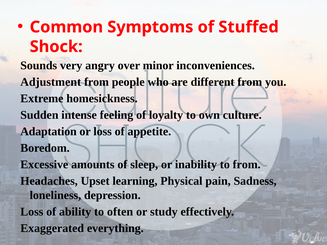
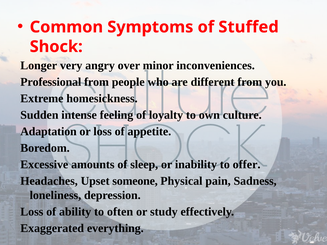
Sounds: Sounds -> Longer
Adjustment: Adjustment -> Professional
to from: from -> offer
learning: learning -> someone
